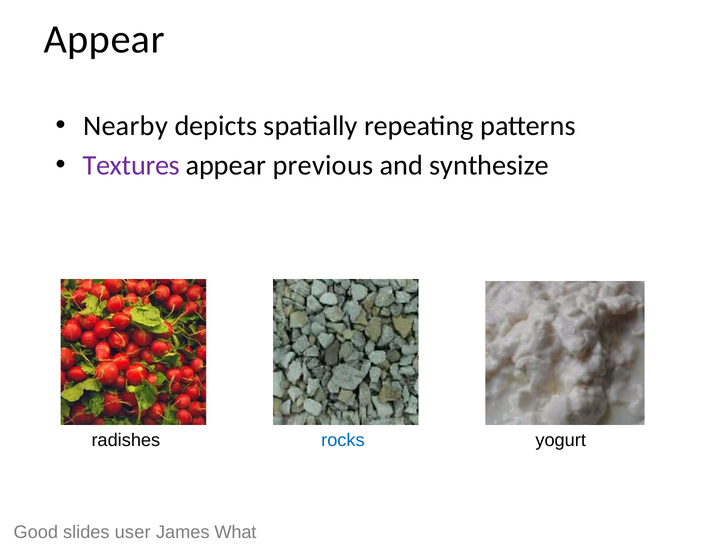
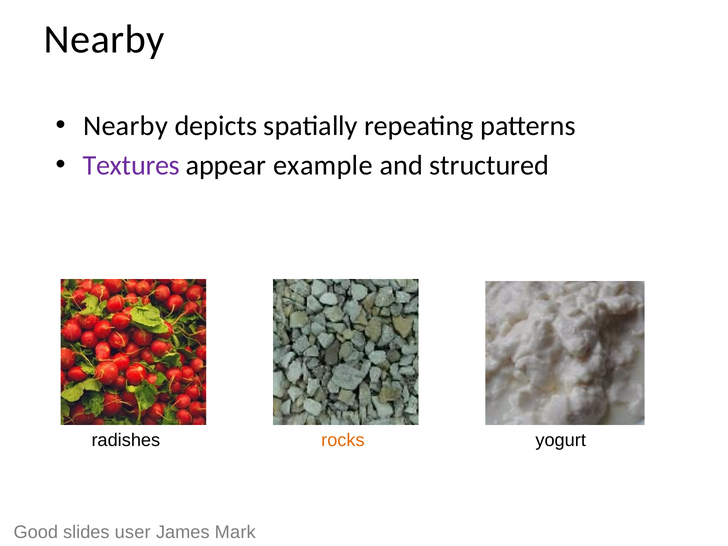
Appear at (104, 39): Appear -> Nearby
previous: previous -> example
synthesize: synthesize -> structured
rocks colour: blue -> orange
What: What -> Mark
